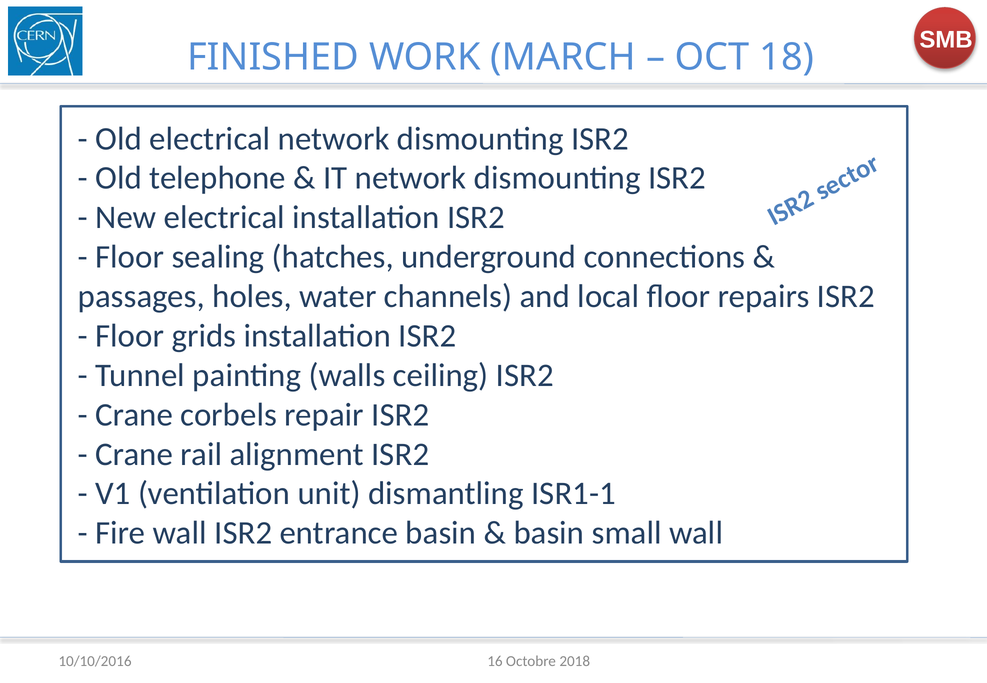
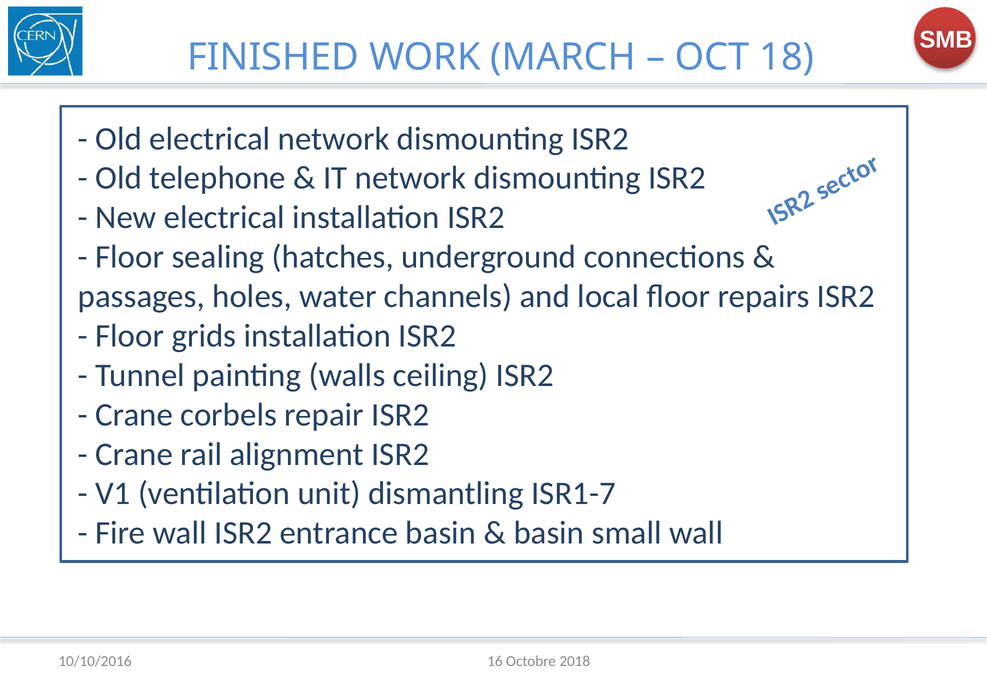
ISR1-1: ISR1-1 -> ISR1-7
